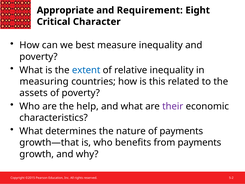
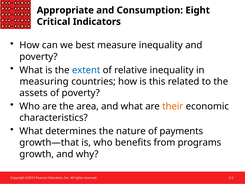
Requirement: Requirement -> Consumption
Character: Character -> Indicators
help: help -> area
their colour: purple -> orange
from payments: payments -> programs
